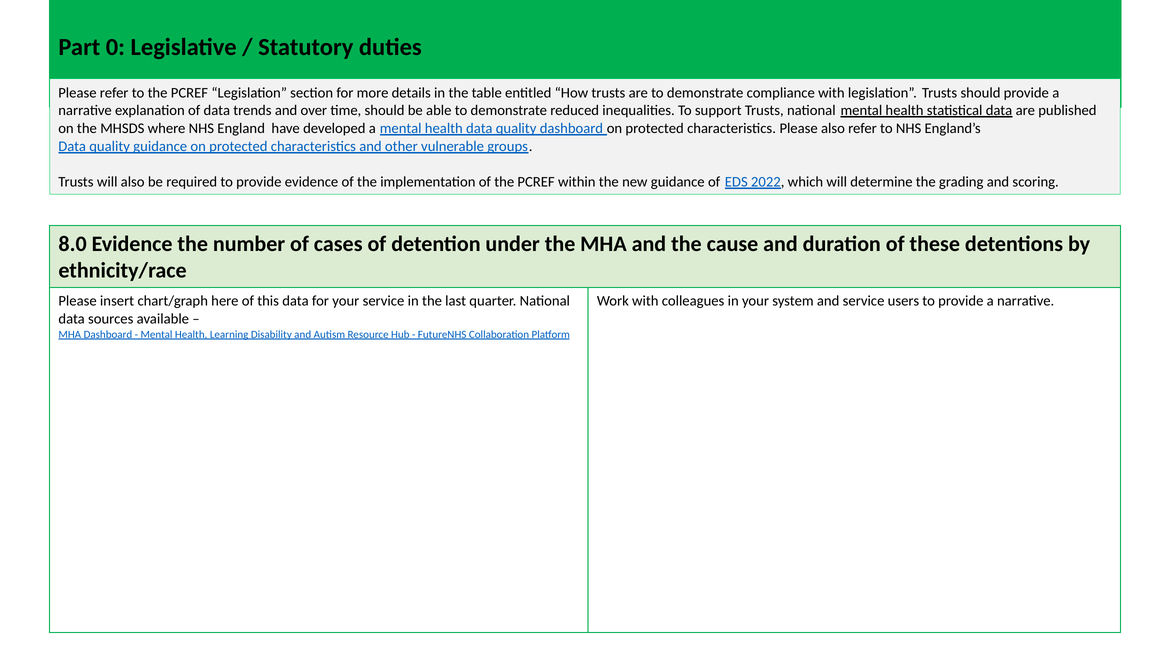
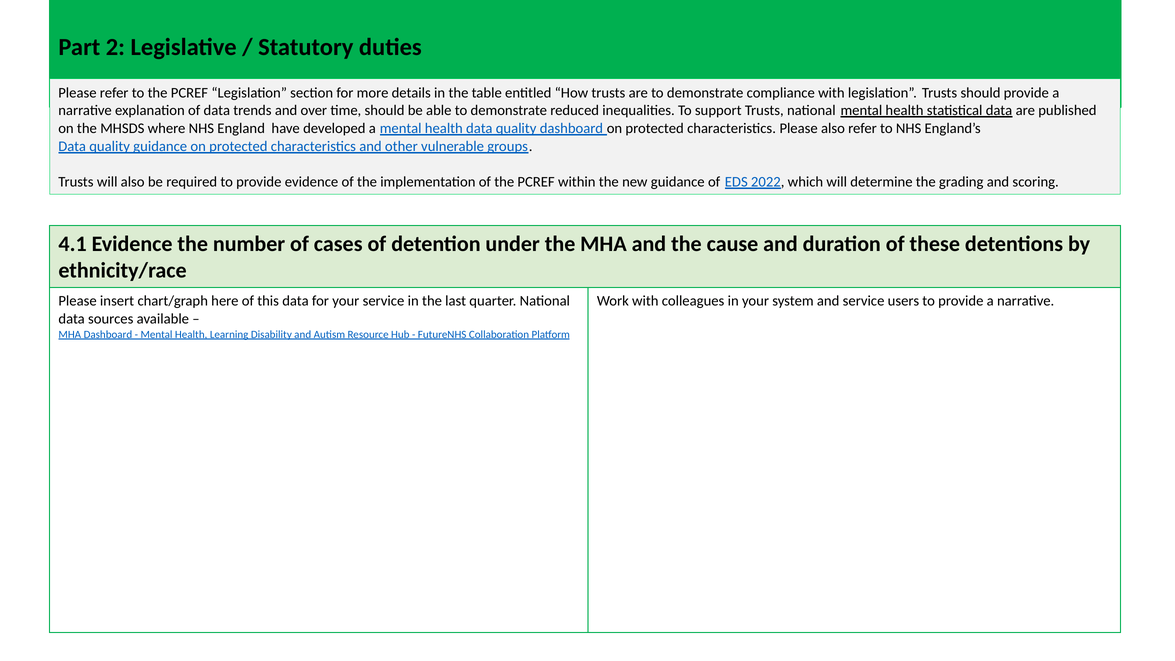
0: 0 -> 2
8.0: 8.0 -> 4.1
